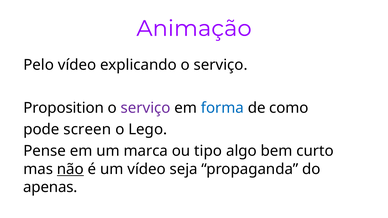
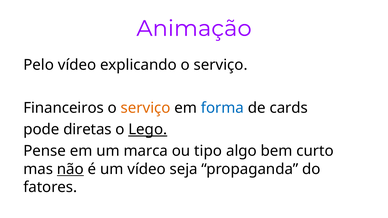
Proposition: Proposition -> Financeiros
serviço at (146, 108) colour: purple -> orange
como: como -> cards
screen: screen -> diretas
Lego underline: none -> present
apenas: apenas -> fatores
